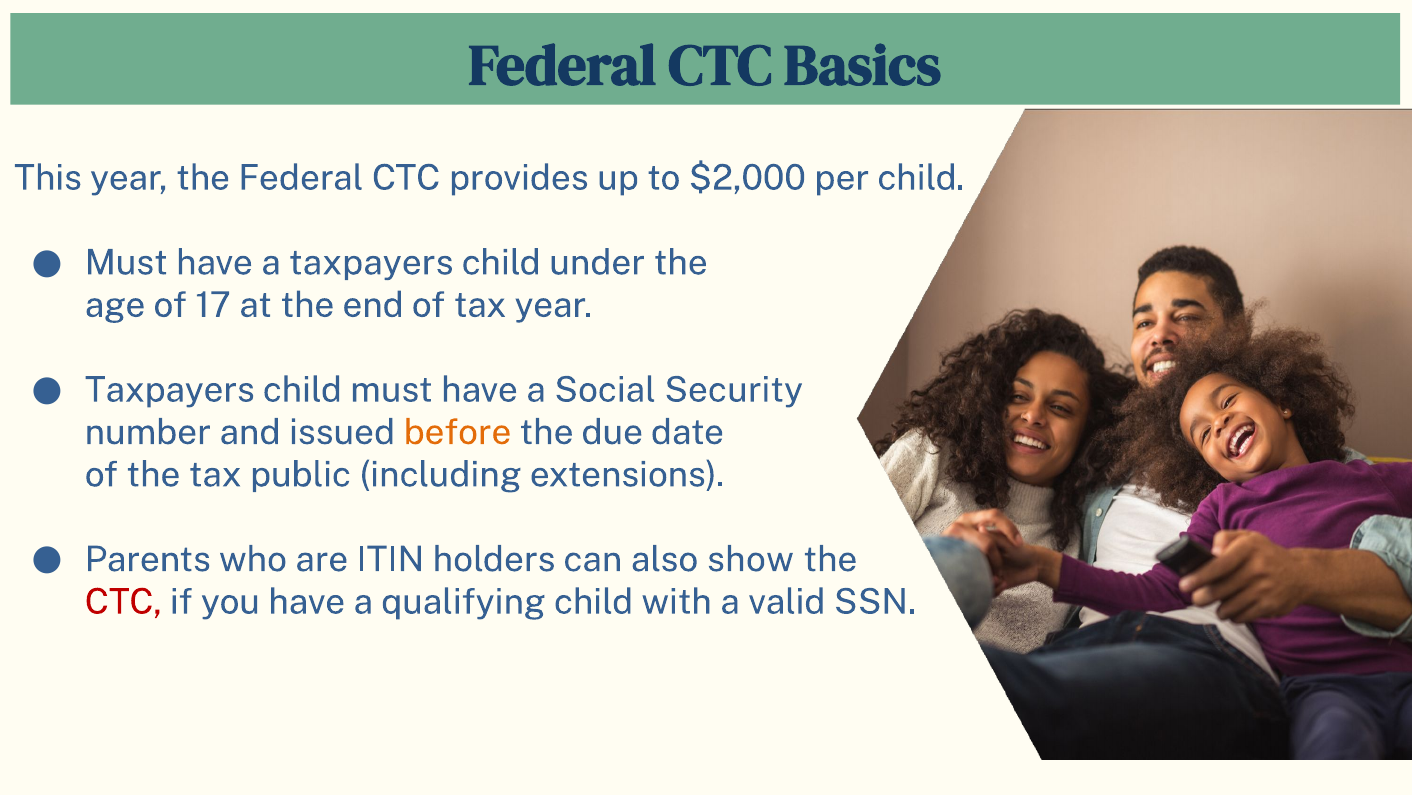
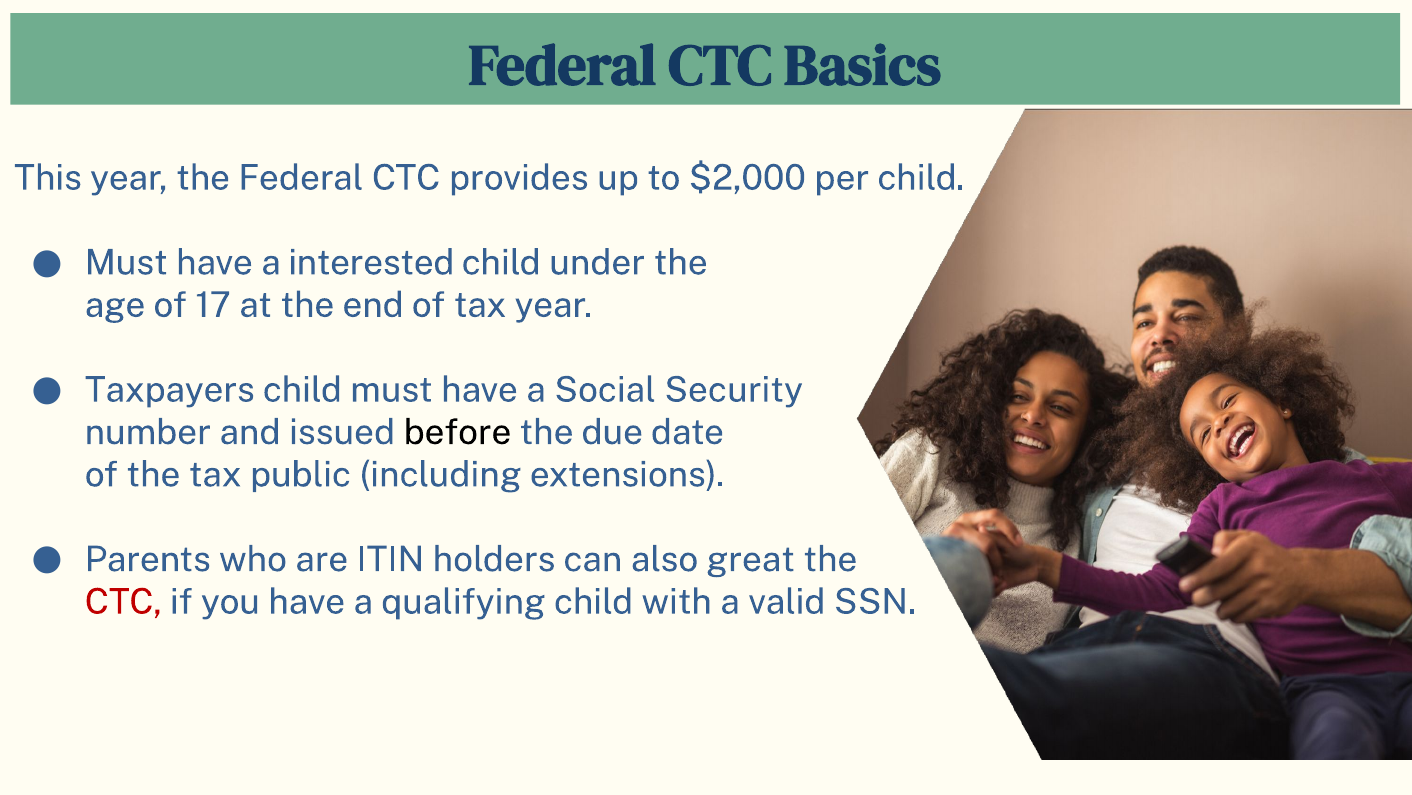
a taxpayers: taxpayers -> interested
before colour: orange -> black
show: show -> great
